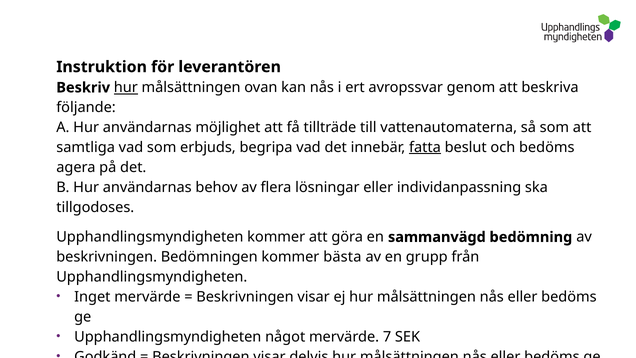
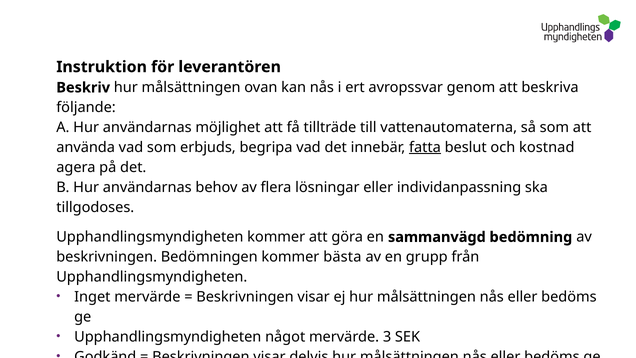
hur at (126, 88) underline: present -> none
samtliga: samtliga -> använda
och bedöms: bedöms -> kostnad
7: 7 -> 3
